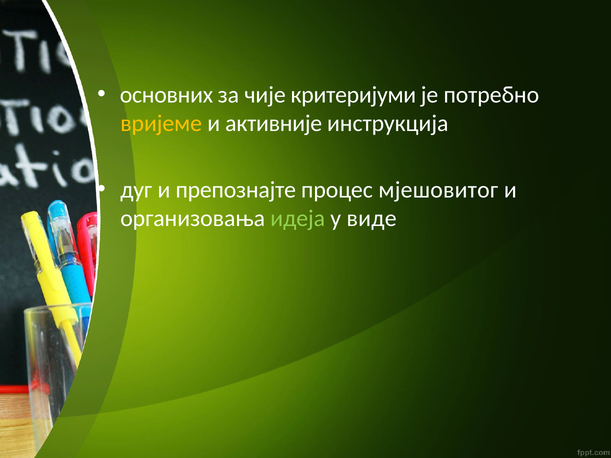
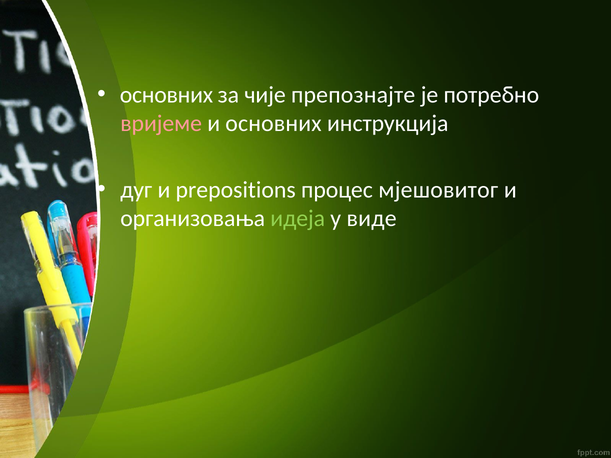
критеријуми: критеријуми -> препознајте
вријеме colour: yellow -> pink
и активније: активније -> основних
препознајте: препознајте -> prepositions
